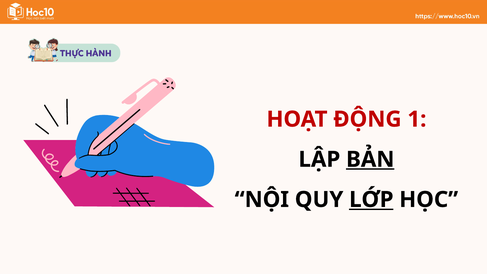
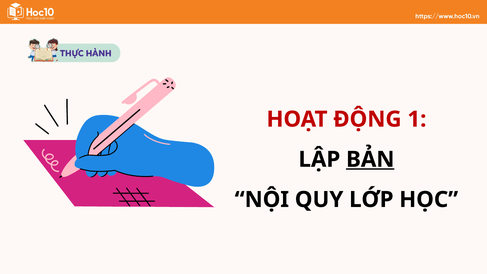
LỚP underline: present -> none
